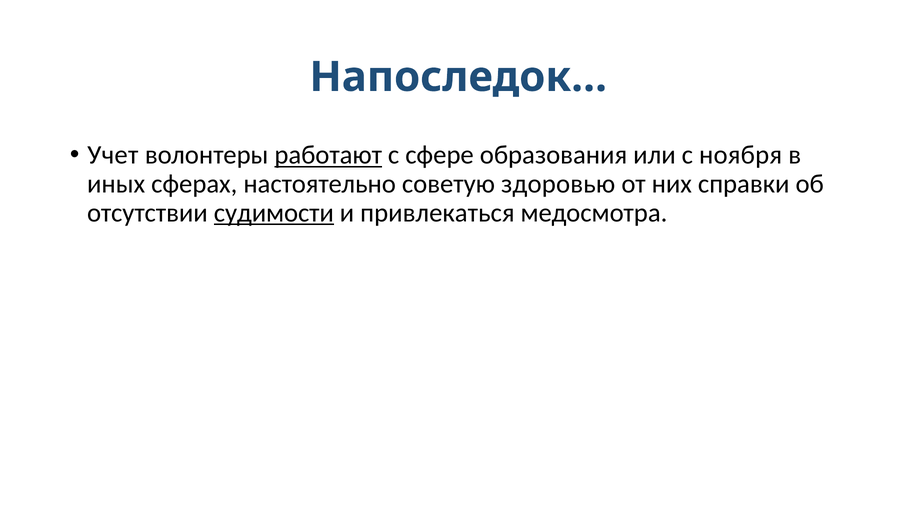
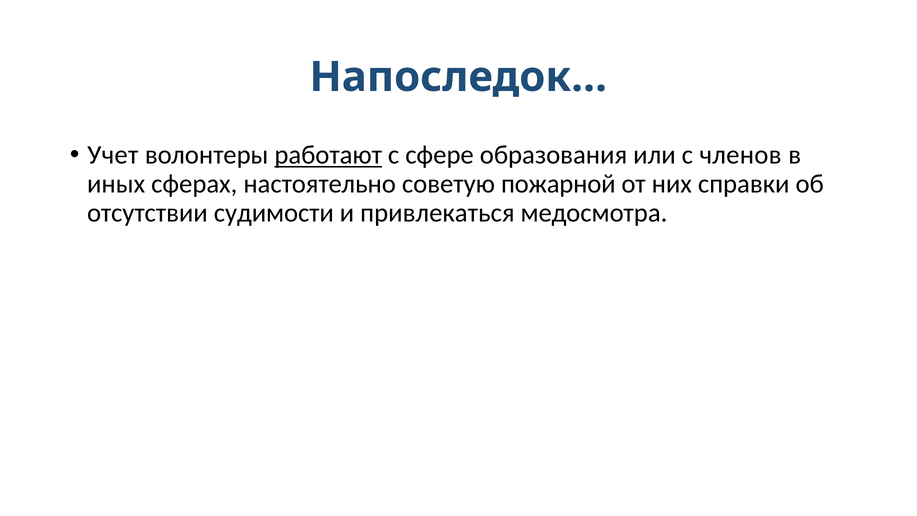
ноября: ноября -> членов
здоровью: здоровью -> пожарной
судимости underline: present -> none
